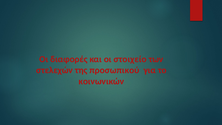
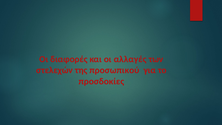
στοιχείο: στοιχείο -> αλλαγές
κοινωνικών: κοινωνικών -> προσδοκίες
